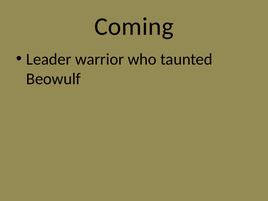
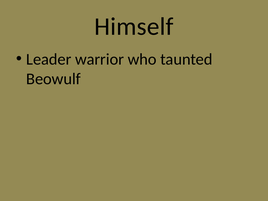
Coming: Coming -> Himself
